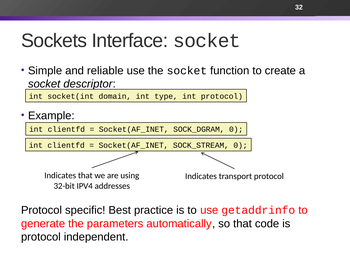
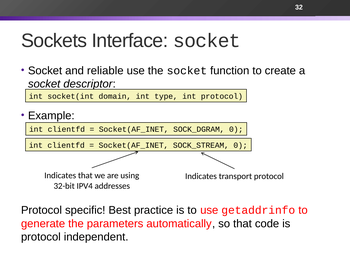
Simple at (45, 70): Simple -> Socket
